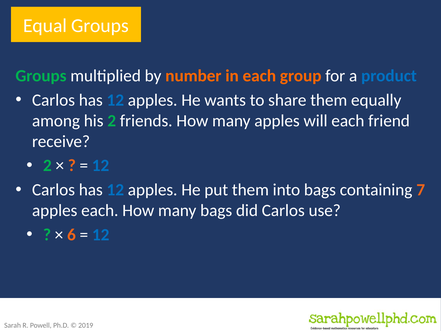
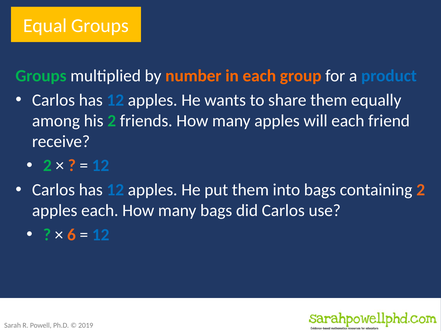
containing 7: 7 -> 2
